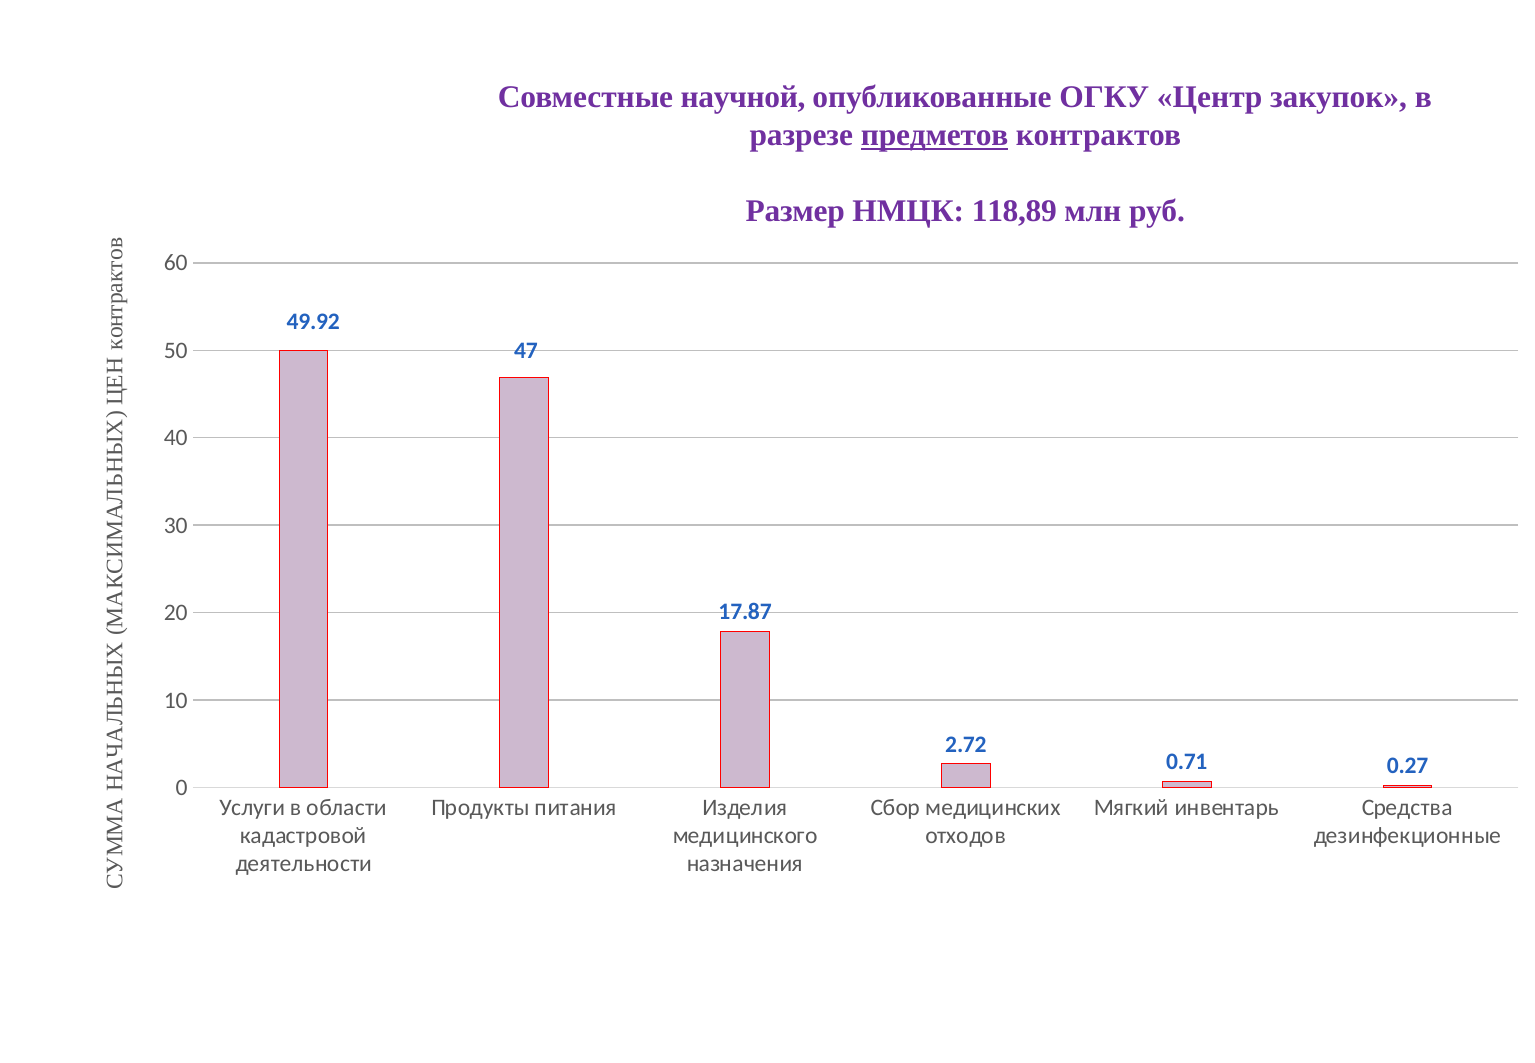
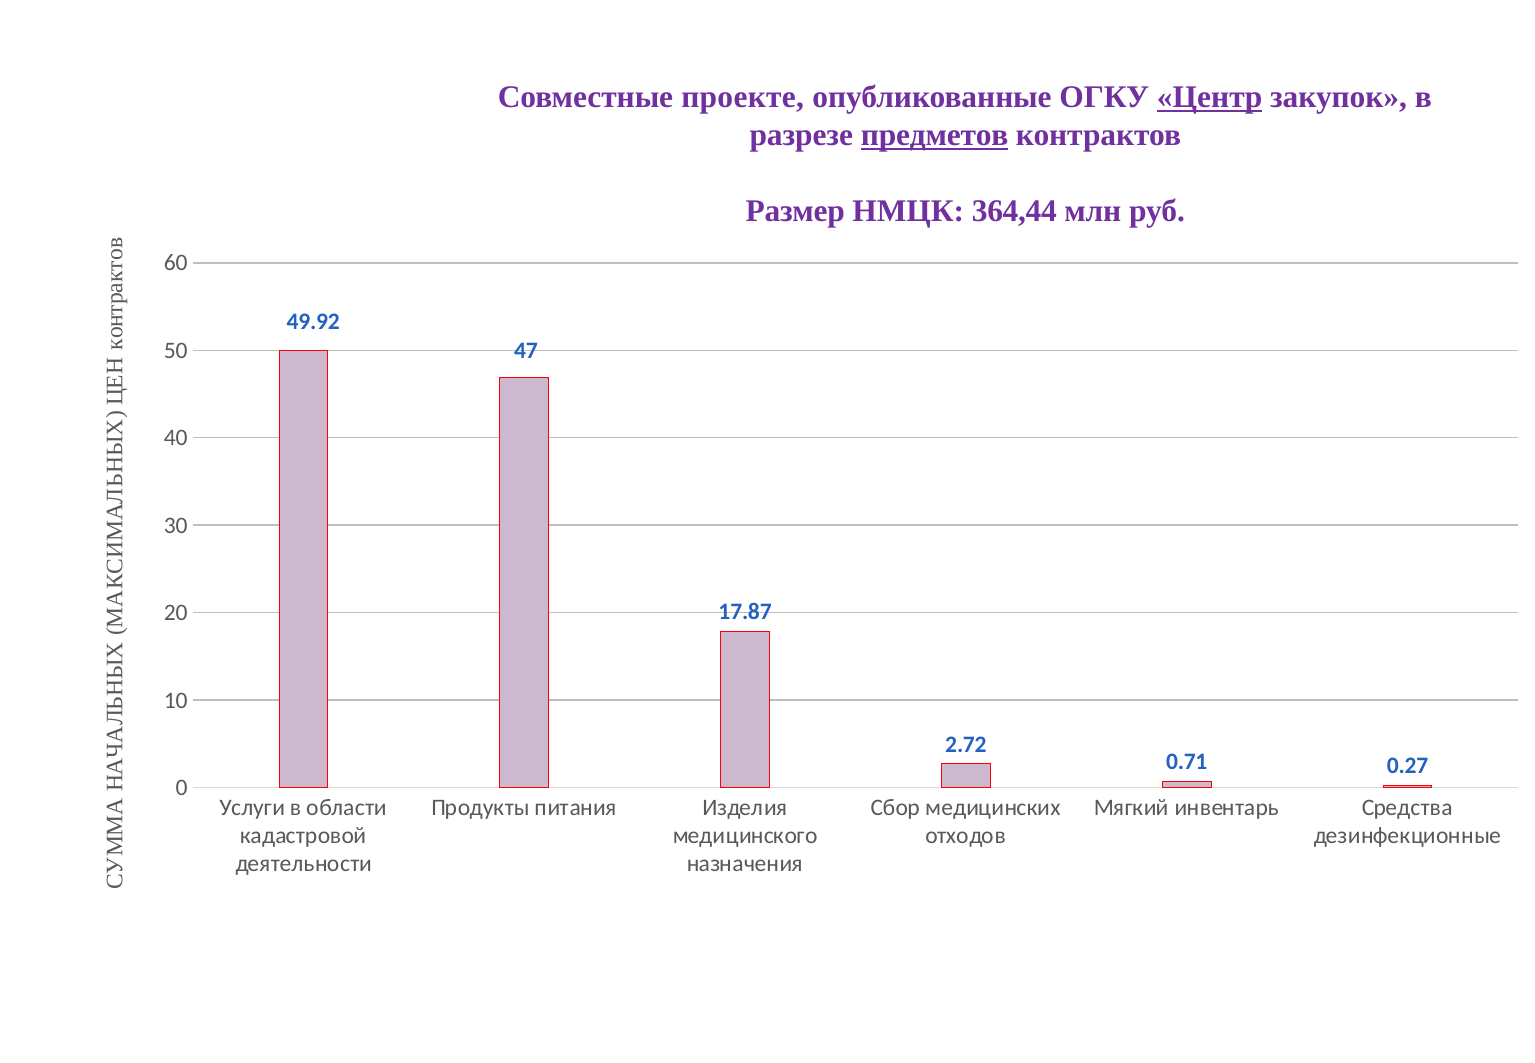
научной: научной -> проекте
Центр underline: none -> present
118,89: 118,89 -> 364,44
